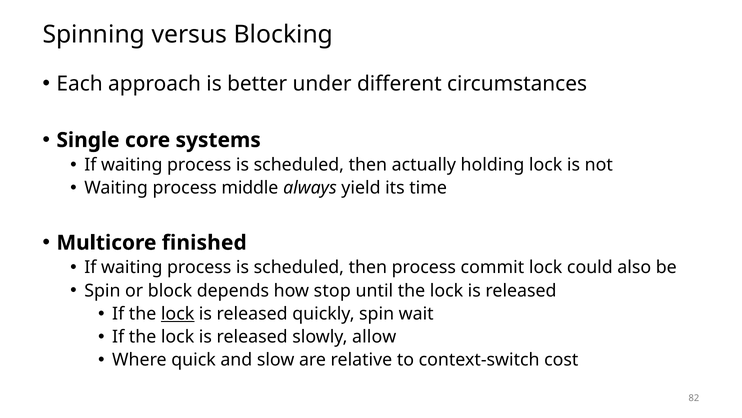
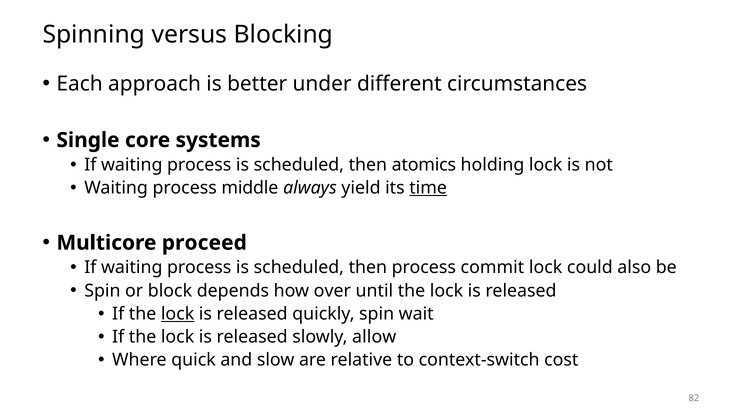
actually: actually -> atomics
time underline: none -> present
finished: finished -> proceed
stop: stop -> over
